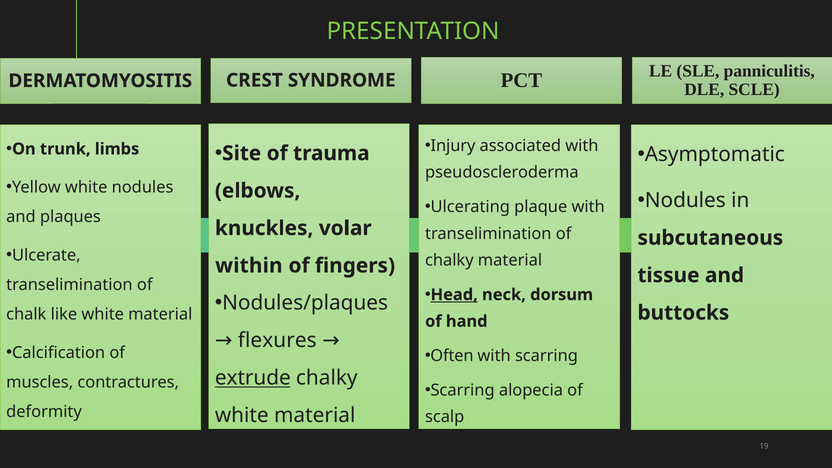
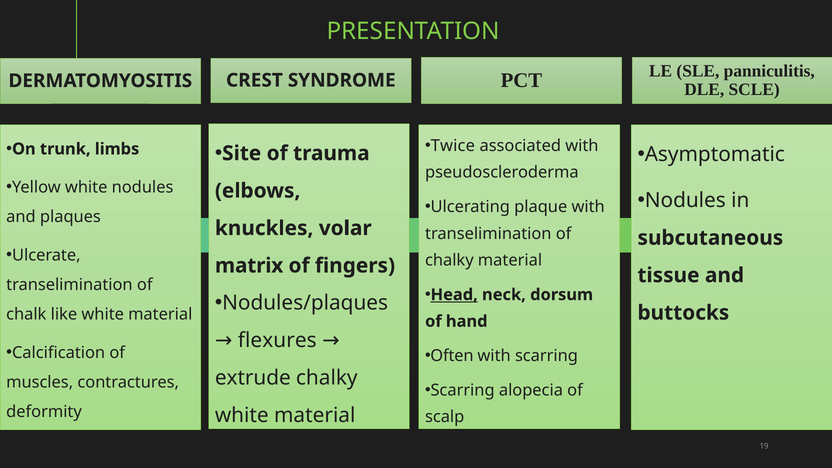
Injury: Injury -> Twice
within: within -> matrix
extrude underline: present -> none
